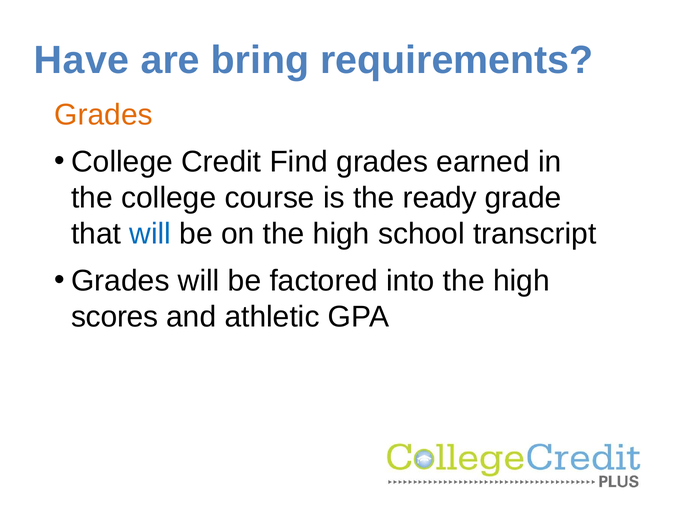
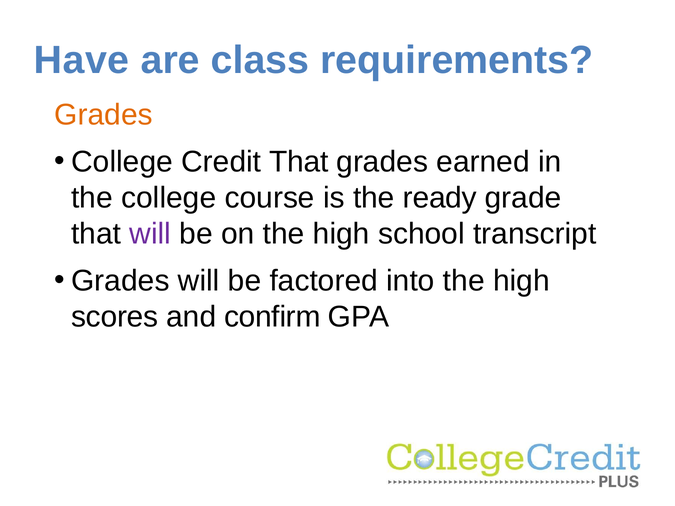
bring: bring -> class
Credit Find: Find -> That
will at (150, 234) colour: blue -> purple
athletic: athletic -> confirm
